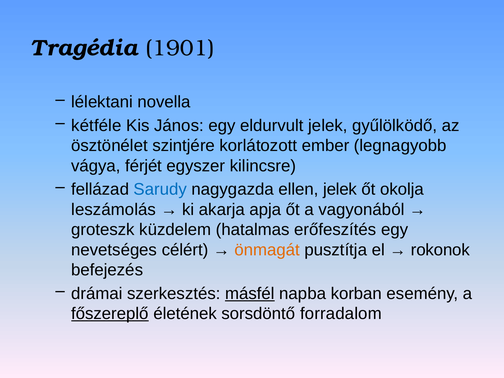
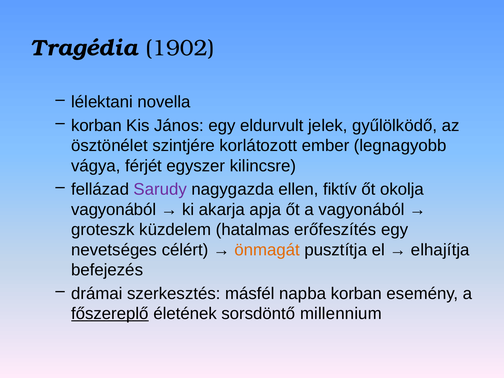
1901: 1901 -> 1902
kétféle at (96, 125): kétféle -> korban
Sarudy colour: blue -> purple
ellen jelek: jelek -> fiktív
leszámolás at (114, 209): leszámolás -> vagyonából
rokonok: rokonok -> elhajítja
másfél underline: present -> none
forradalom: forradalom -> millennium
